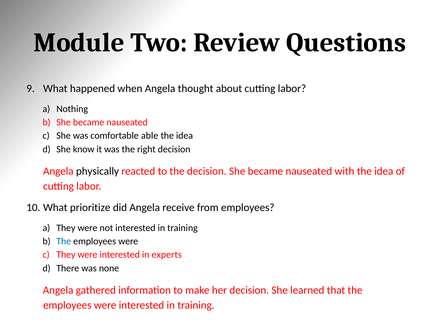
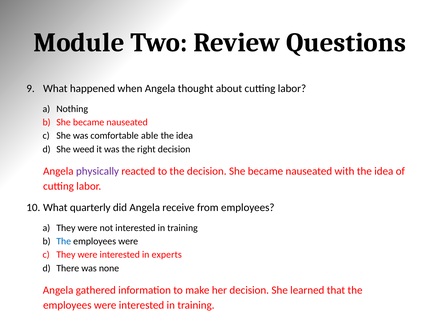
know: know -> weed
physically colour: black -> purple
prioritize: prioritize -> quarterly
